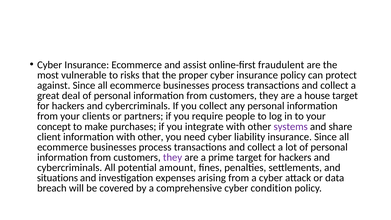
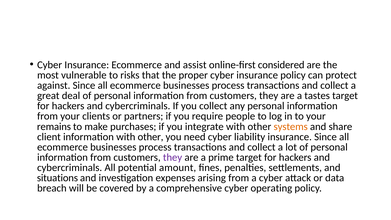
fraudulent: fraudulent -> considered
house: house -> tastes
concept: concept -> remains
systems colour: purple -> orange
condition: condition -> operating
